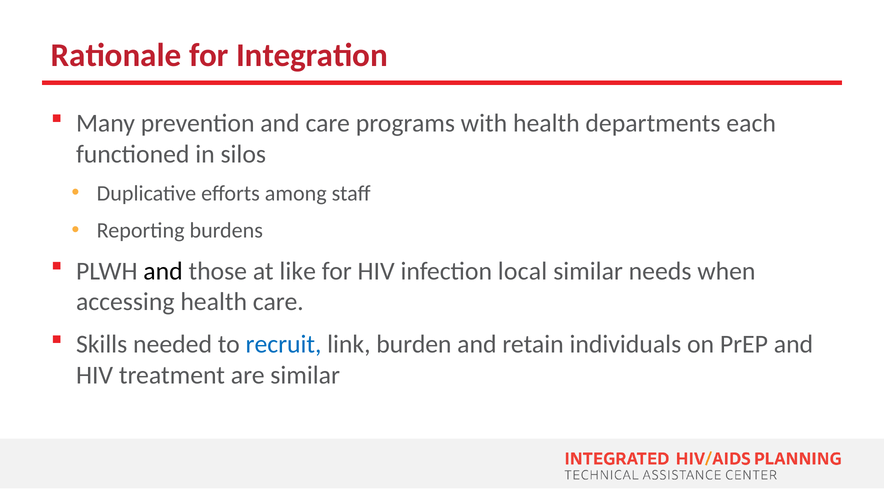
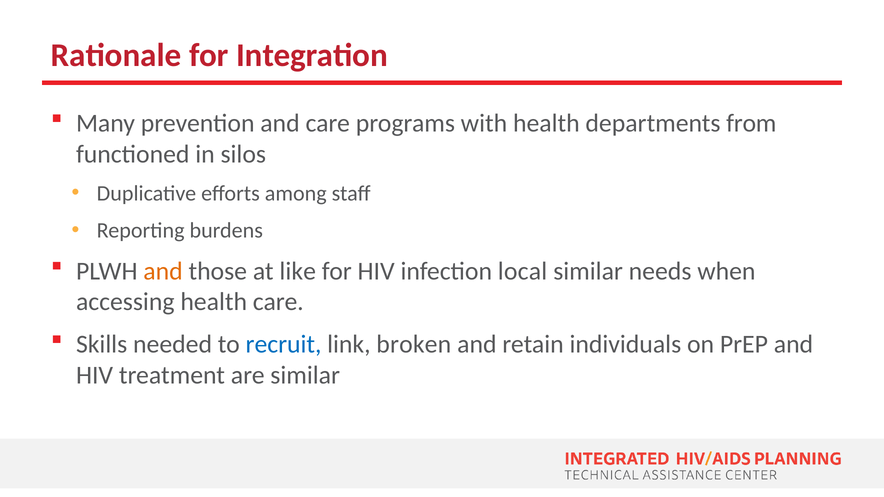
each: each -> from
and at (163, 271) colour: black -> orange
burden: burden -> broken
